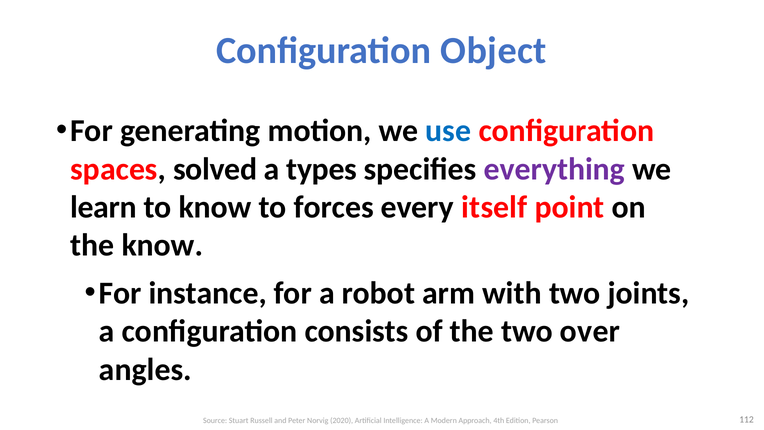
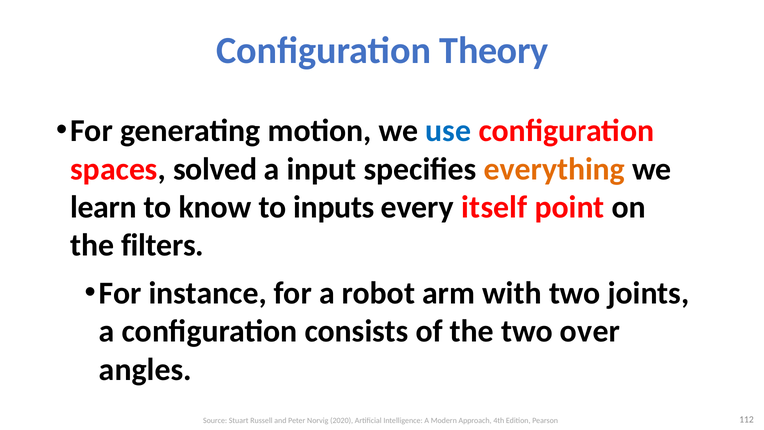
Object: Object -> Theory
types: types -> input
everything colour: purple -> orange
forces: forces -> inputs
the know: know -> filters
